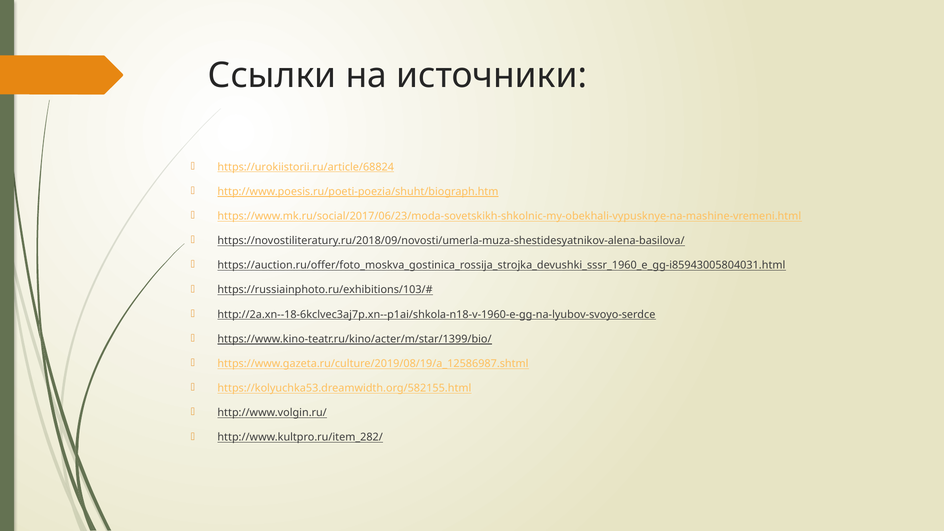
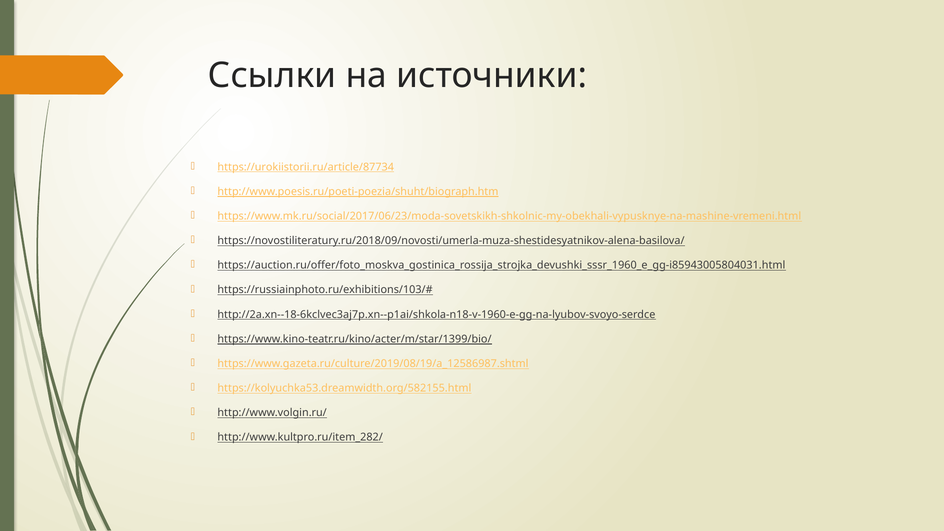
https://urokiistorii.ru/article/68824: https://urokiistorii.ru/article/68824 -> https://urokiistorii.ru/article/87734
